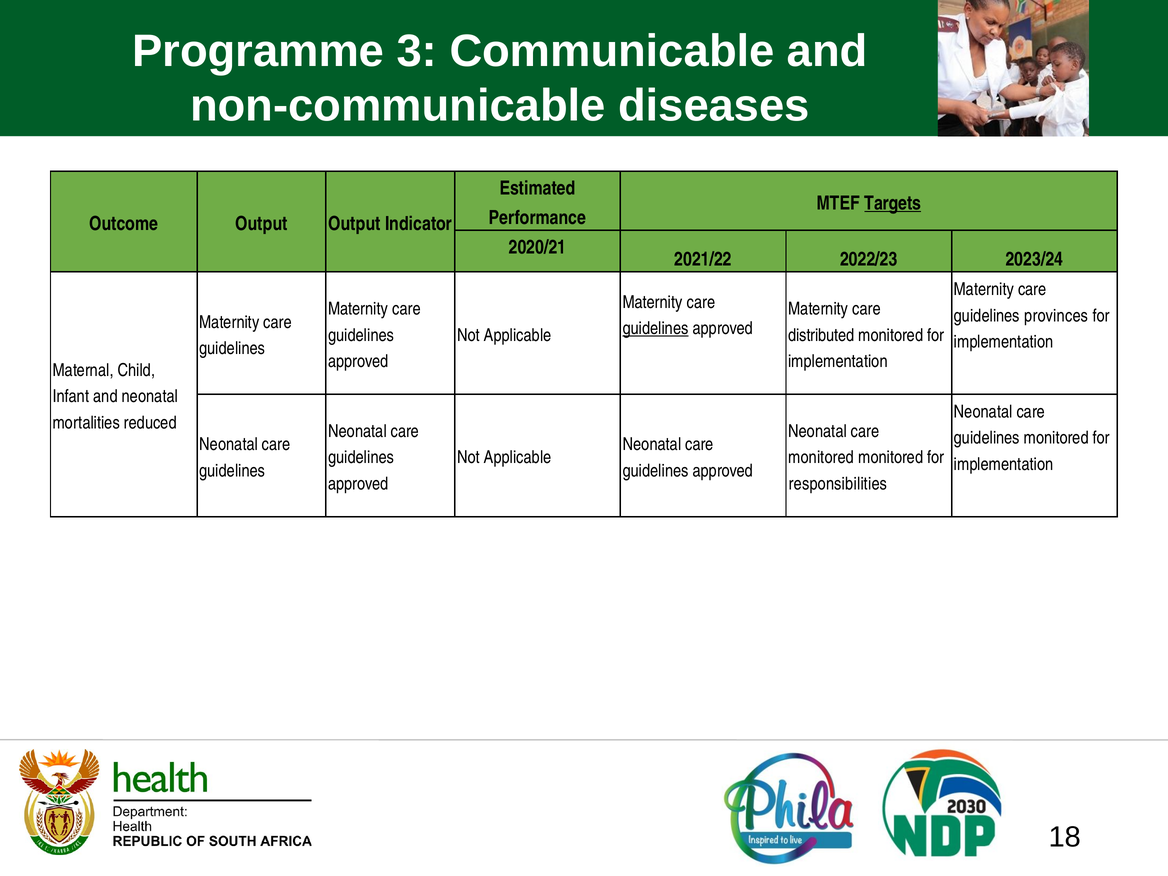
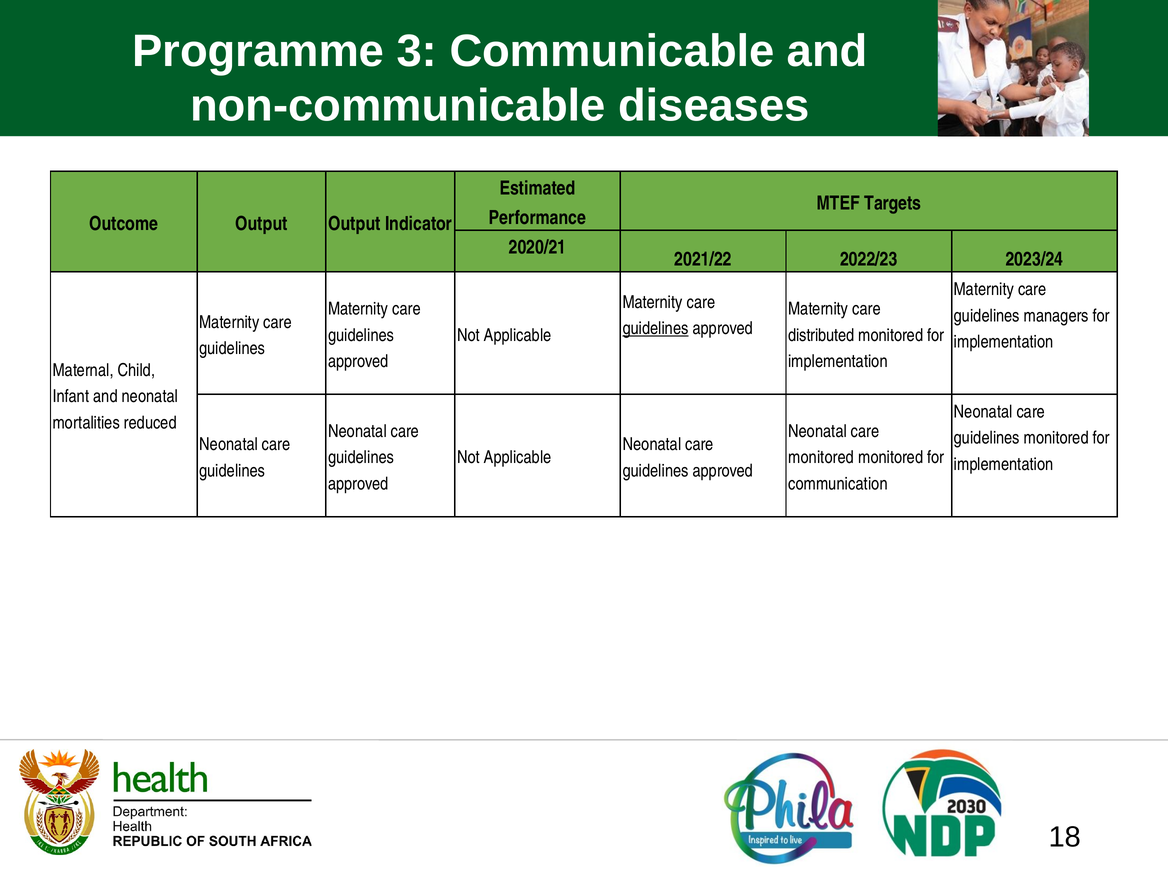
Targets underline: present -> none
provinces: provinces -> managers
responsibilities: responsibilities -> communication
